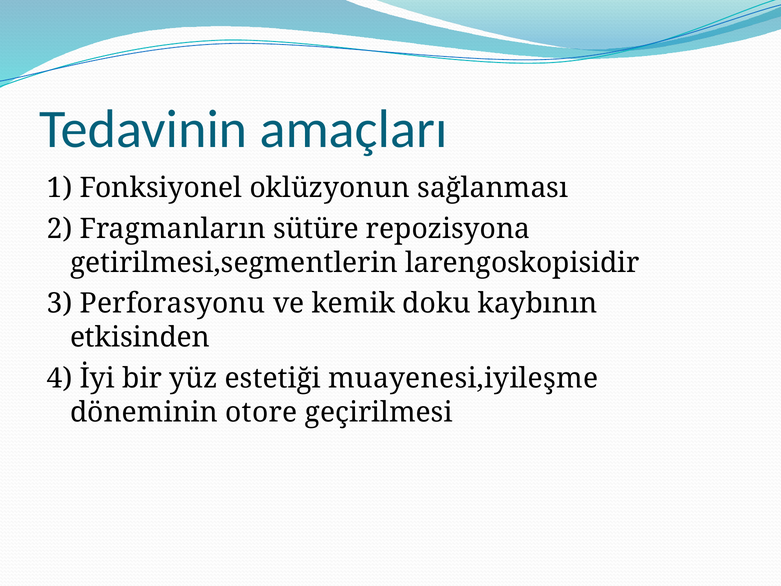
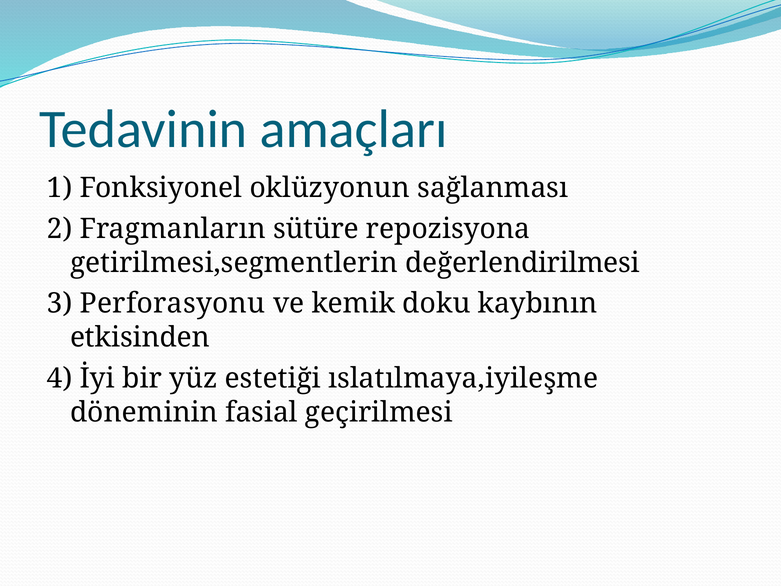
larengoskopisidir: larengoskopisidir -> değerlendirilmesi
muayenesi,iyileşme: muayenesi,iyileşme -> ıslatılmaya,iyileşme
otore: otore -> fasial
